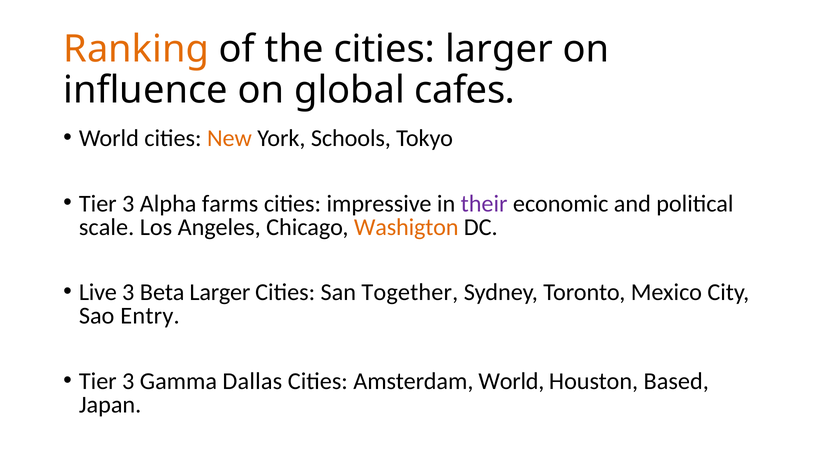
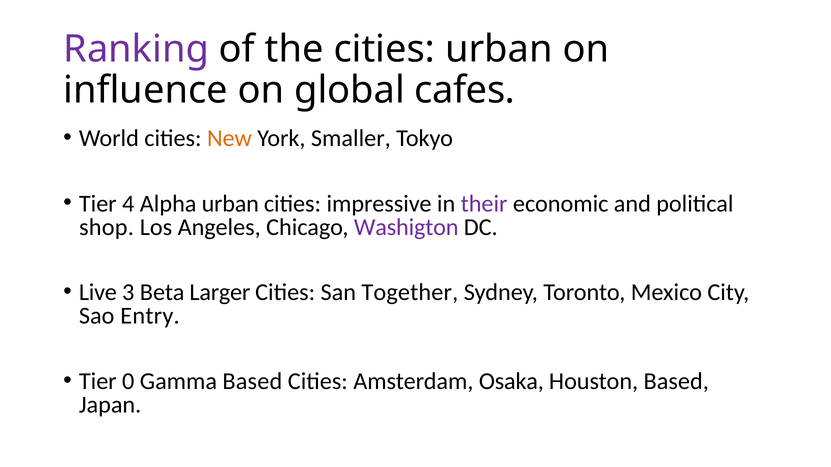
Ranking colour: orange -> purple
cities larger: larger -> urban
Schools: Schools -> Smaller
3 at (128, 204): 3 -> 4
Alpha farms: farms -> urban
scale: scale -> shop
Washigton colour: orange -> purple
3 at (128, 382): 3 -> 0
Gamma Dallas: Dallas -> Based
Amsterdam World: World -> Osaka
